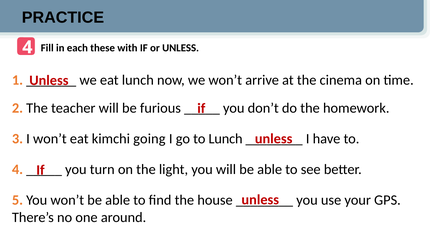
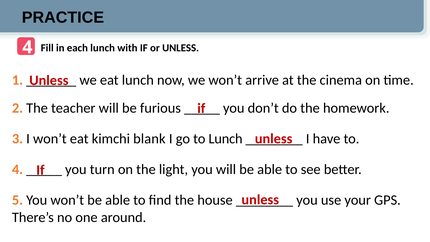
each these: these -> lunch
going: going -> blank
